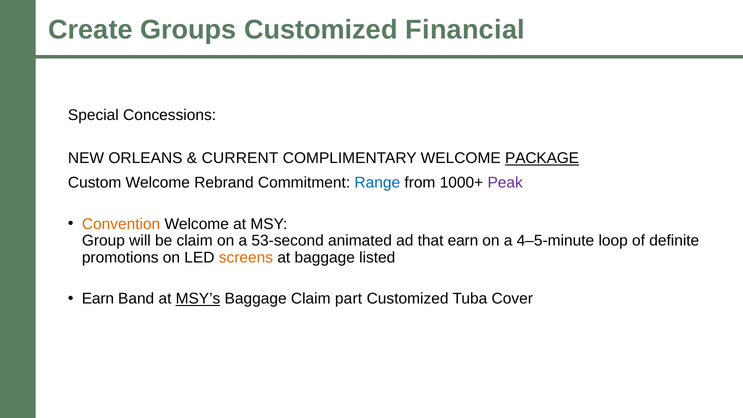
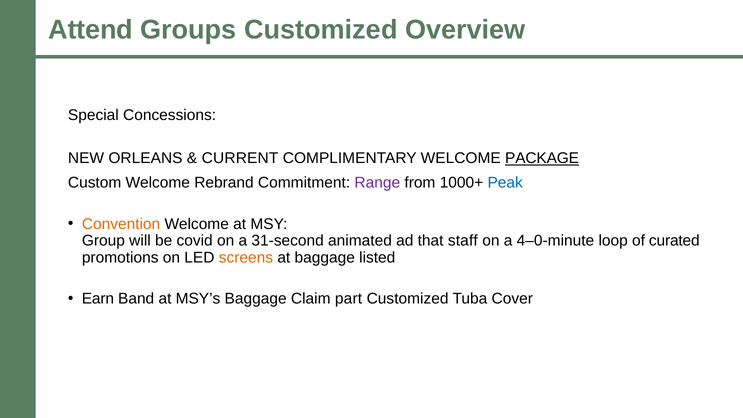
Create: Create -> Attend
Financial: Financial -> Overview
Range colour: blue -> purple
Peak colour: purple -> blue
be claim: claim -> covid
53-second: 53-second -> 31-second
that earn: earn -> staff
4–5-minute: 4–5-minute -> 4–0-minute
definite: definite -> curated
MSY’s underline: present -> none
